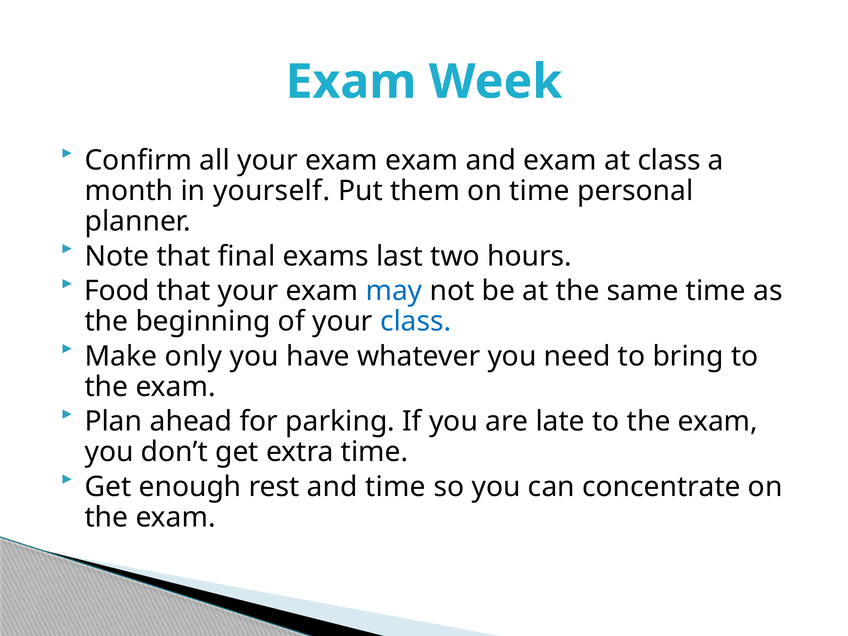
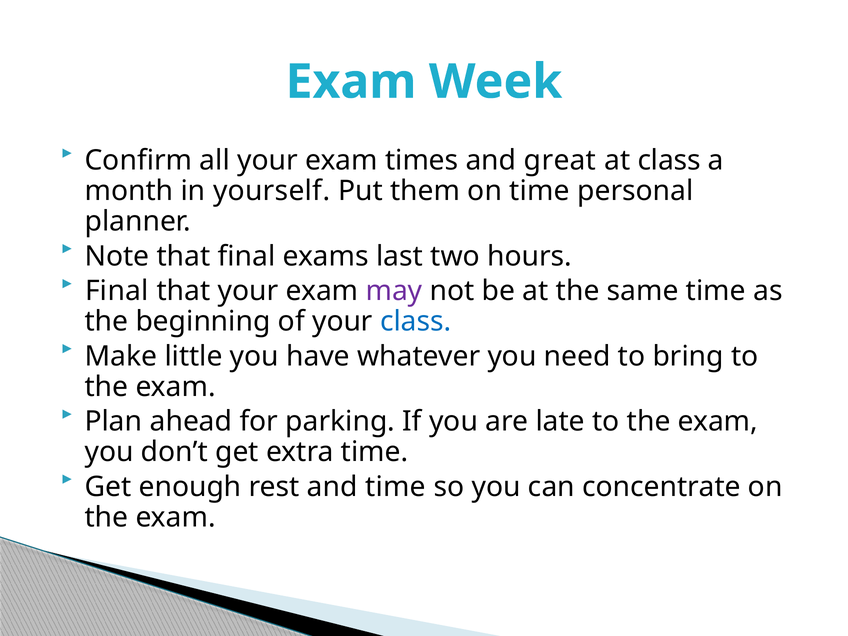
your exam exam: exam -> times
and exam: exam -> great
Food at (117, 291): Food -> Final
may colour: blue -> purple
only: only -> little
